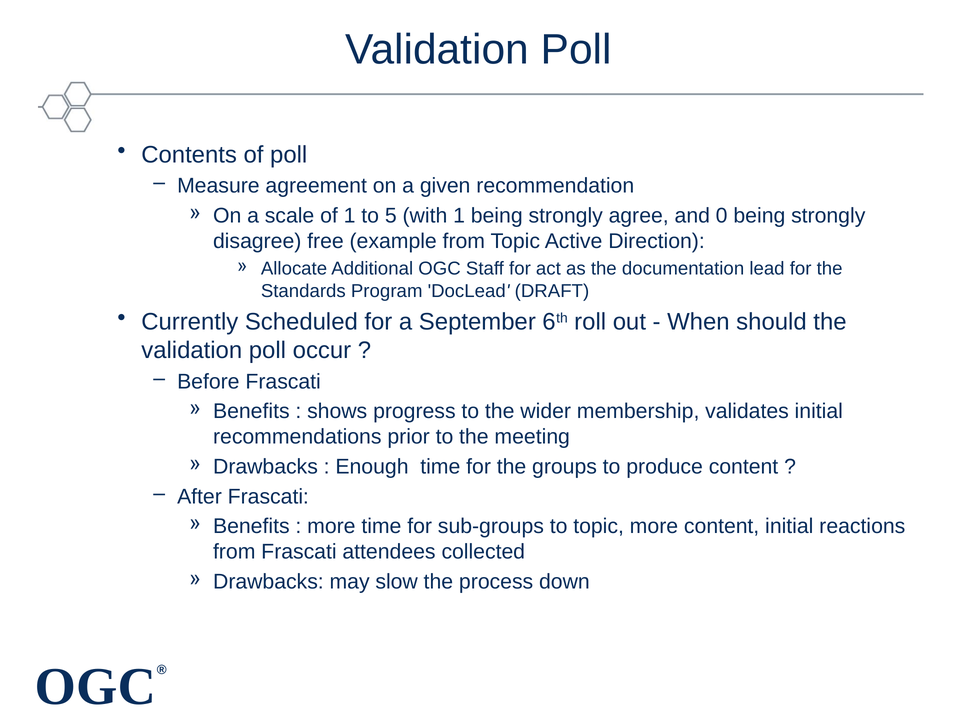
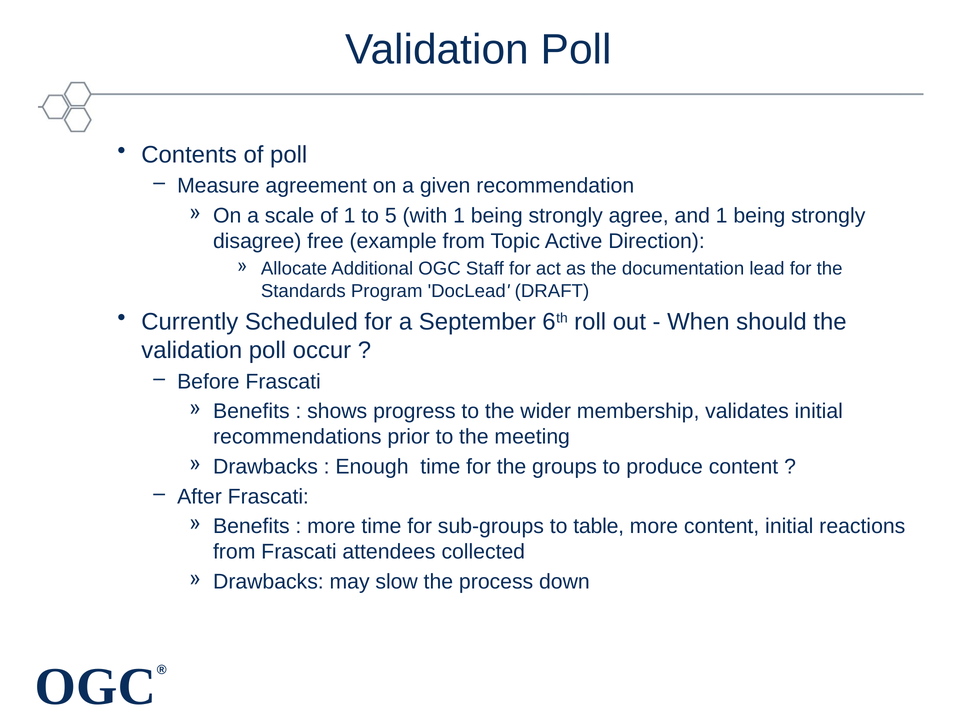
and 0: 0 -> 1
to topic: topic -> table
